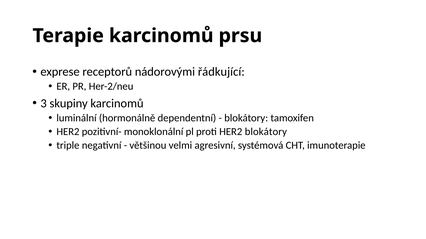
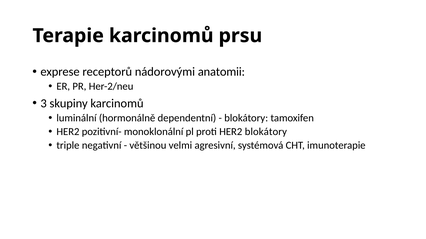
řádkující: řádkující -> anatomii
